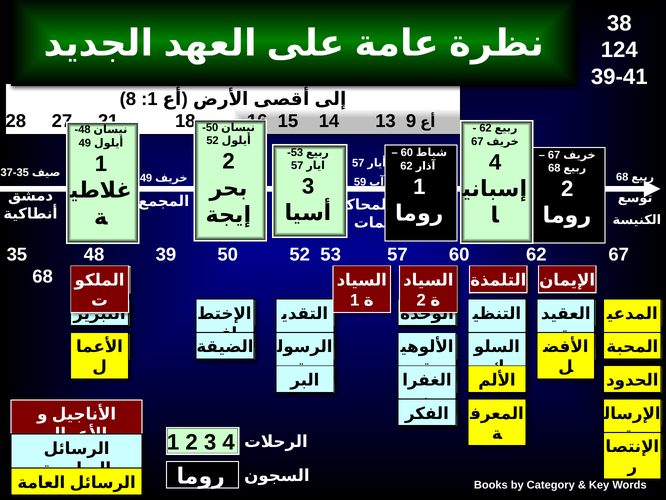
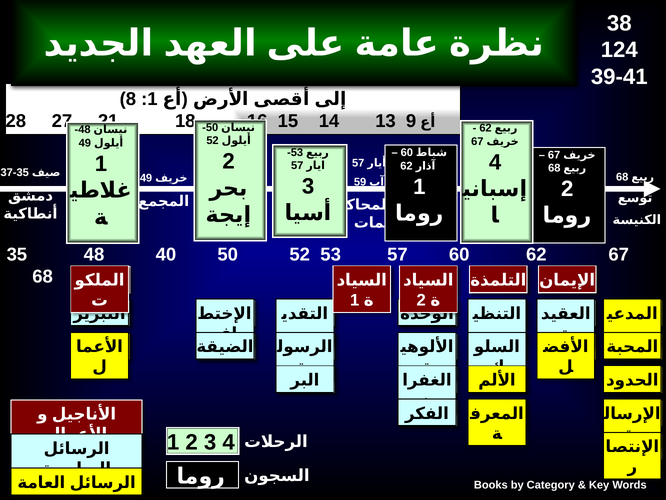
39: 39 -> 40
